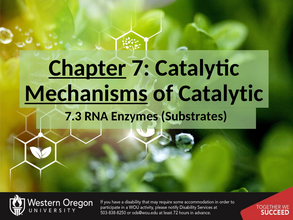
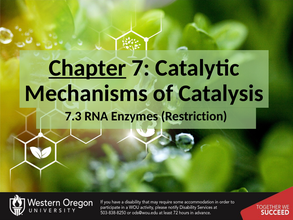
Mechanisms underline: present -> none
of Catalytic: Catalytic -> Catalysis
Substrates: Substrates -> Restriction
